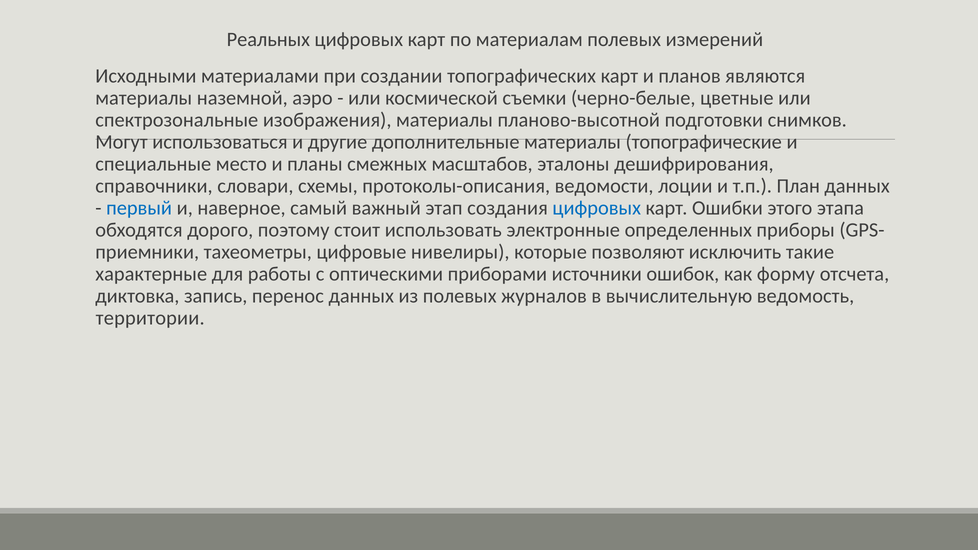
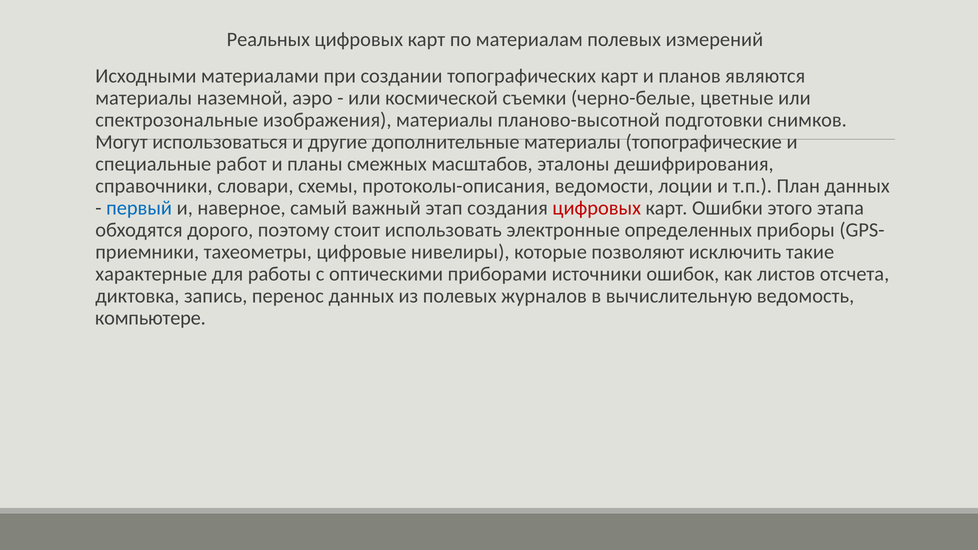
место: место -> работ
цифровых at (597, 208) colour: blue -> red
форму: форму -> листов
территории: территории -> компьютере
